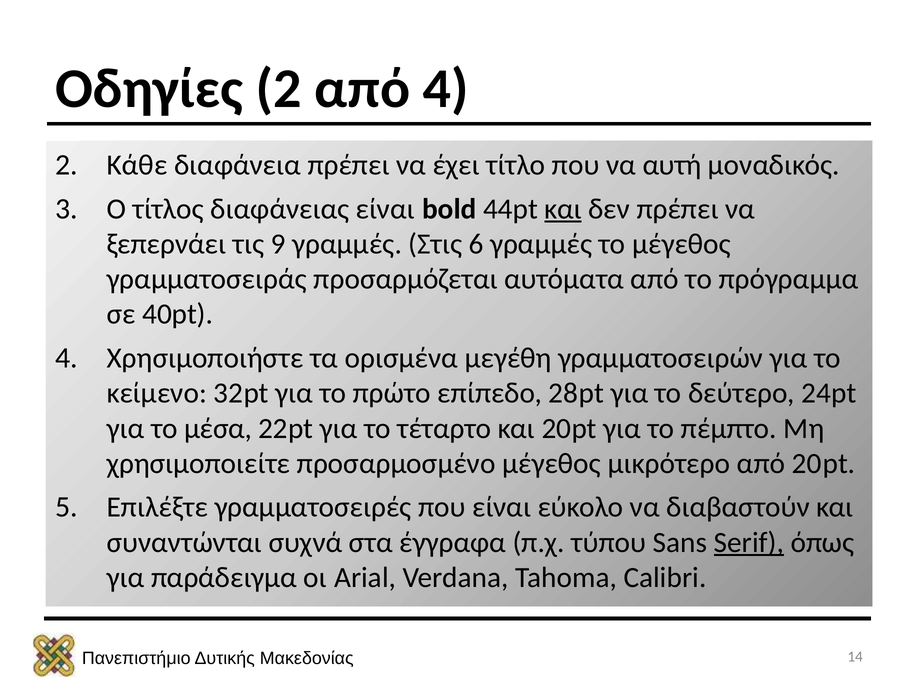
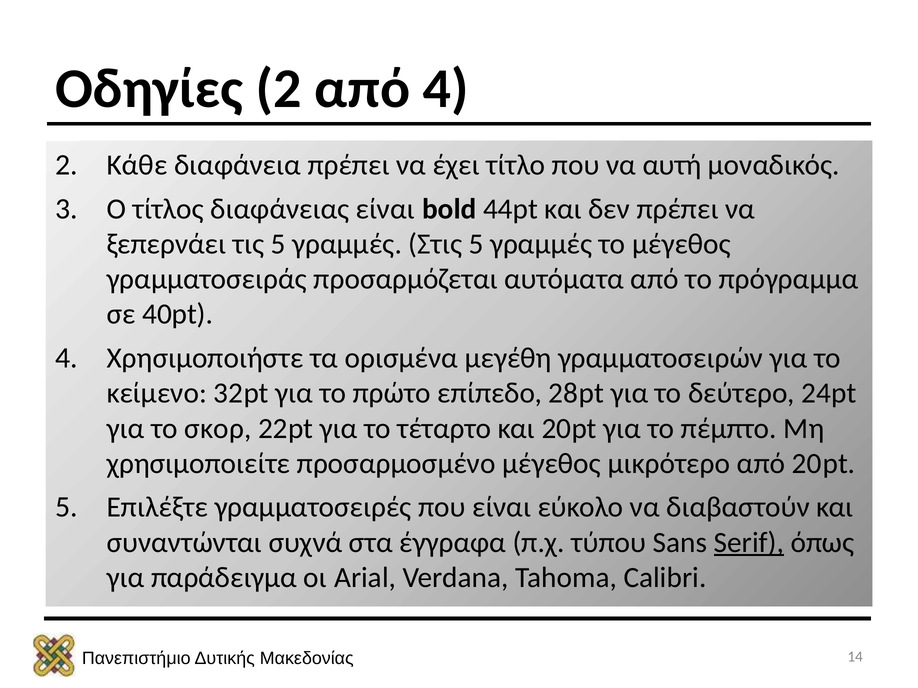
και at (563, 209) underline: present -> none
τις 9: 9 -> 5
Στις 6: 6 -> 5
μέσα: μέσα -> σκορ
